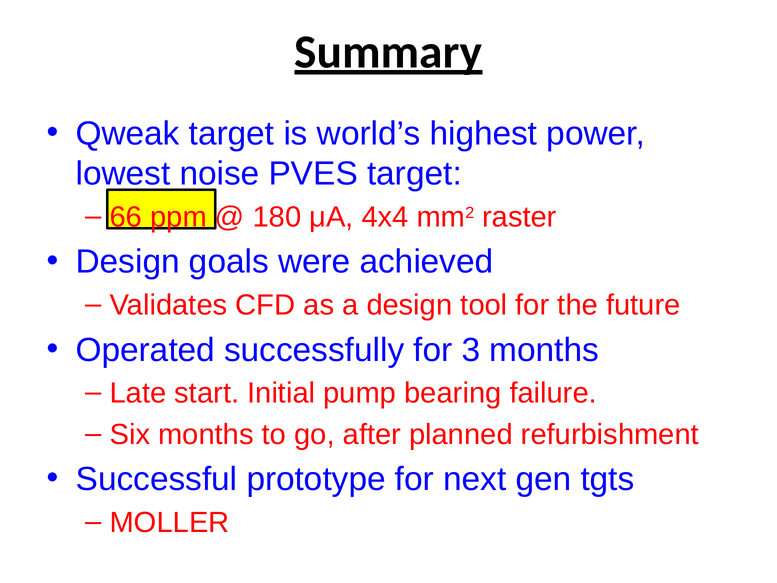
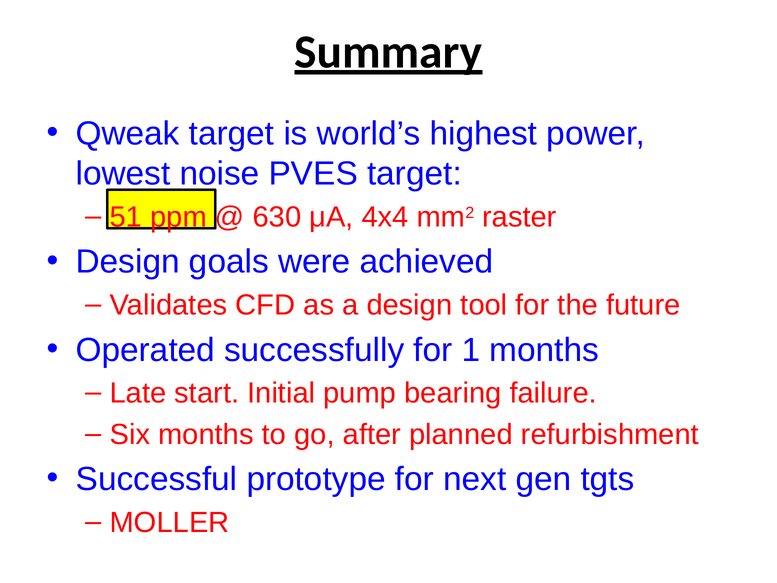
66: 66 -> 51
180: 180 -> 630
3: 3 -> 1
